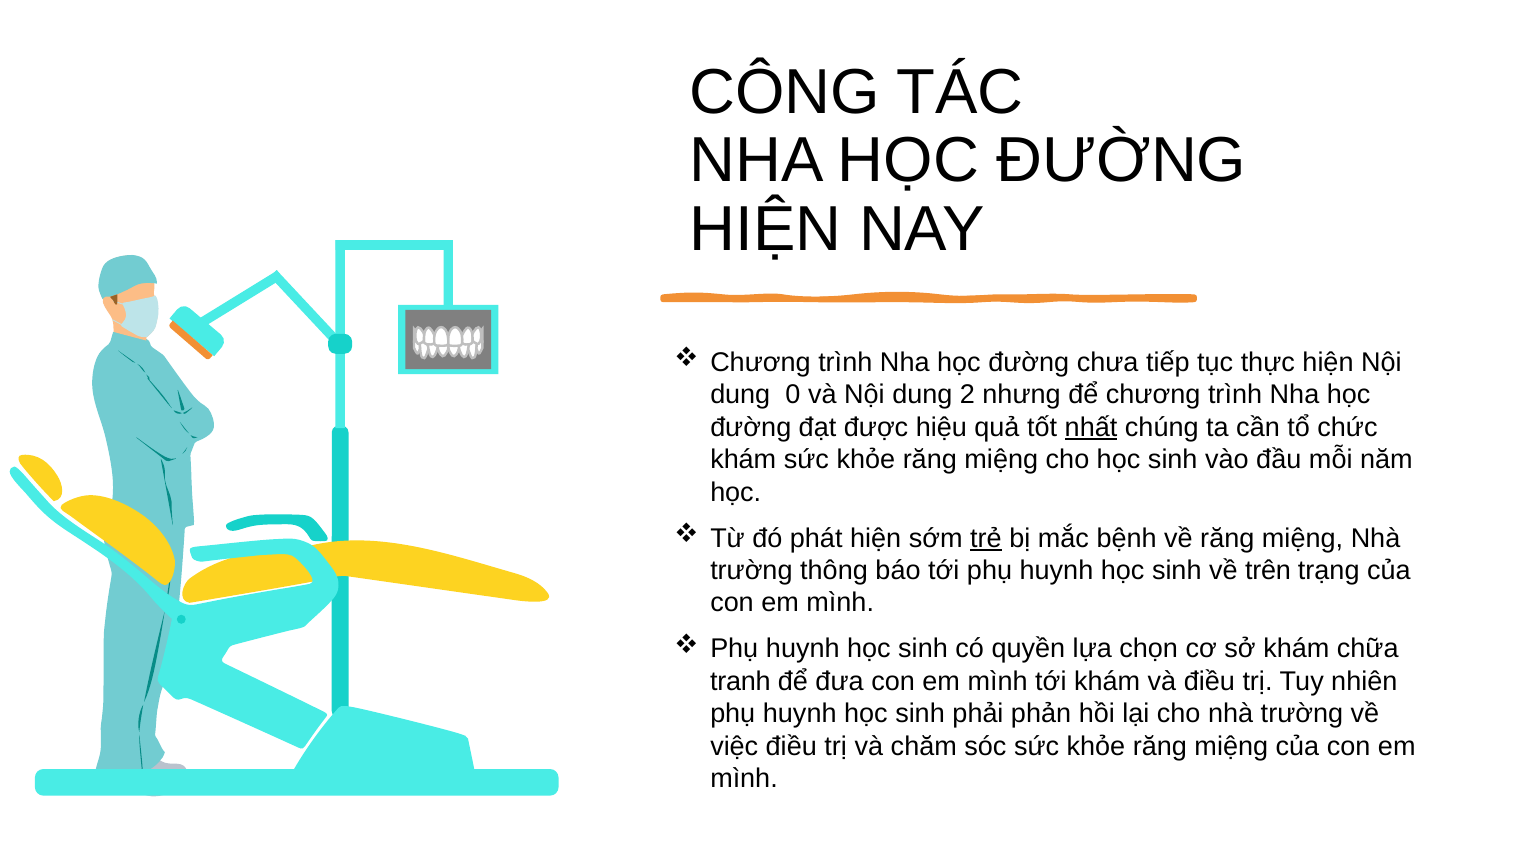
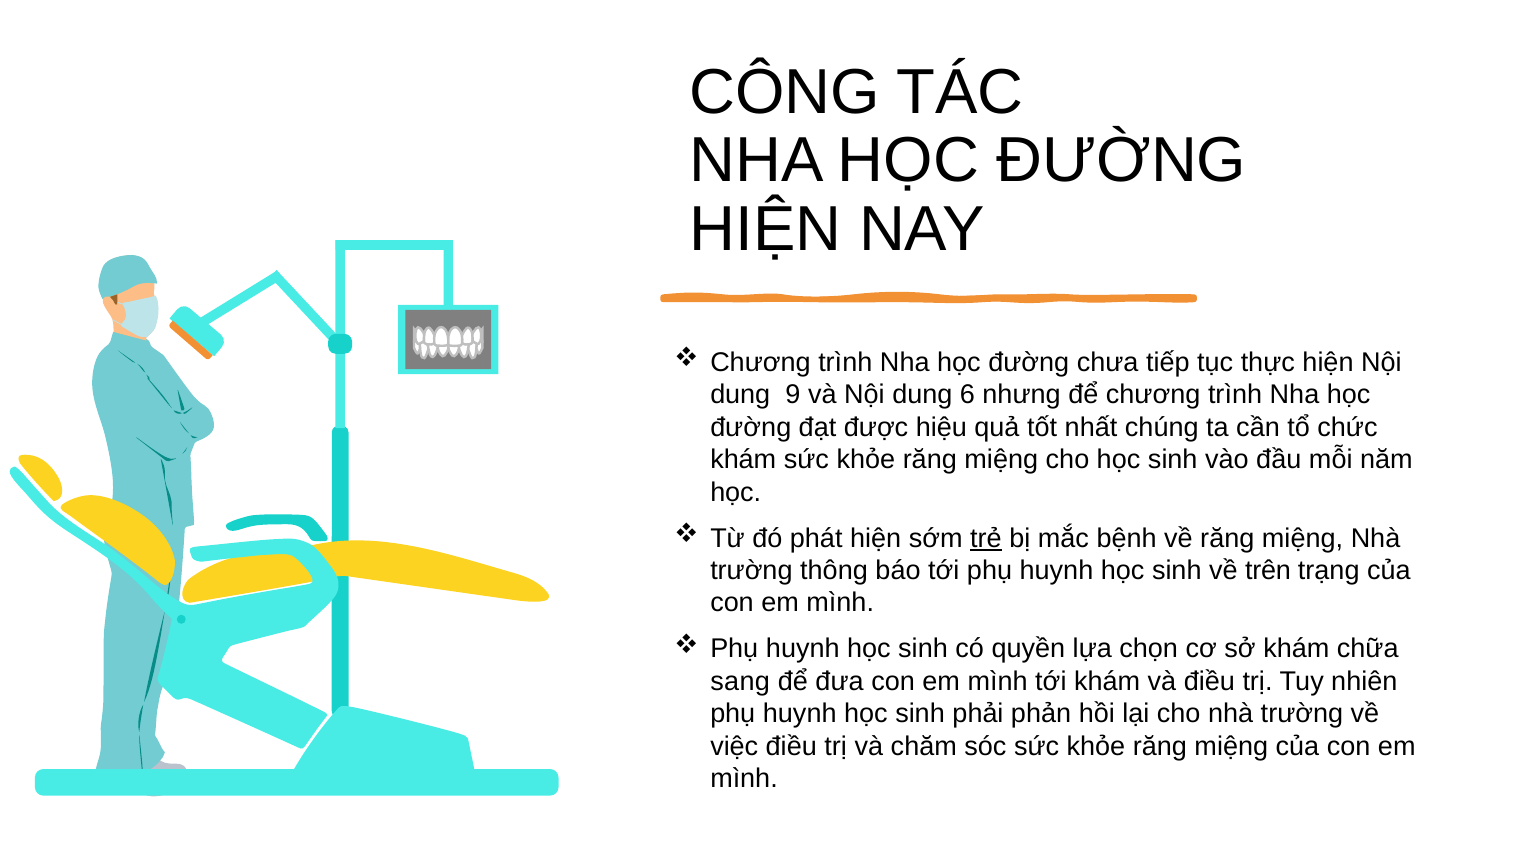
0: 0 -> 9
2: 2 -> 6
nhất underline: present -> none
tranh: tranh -> sang
